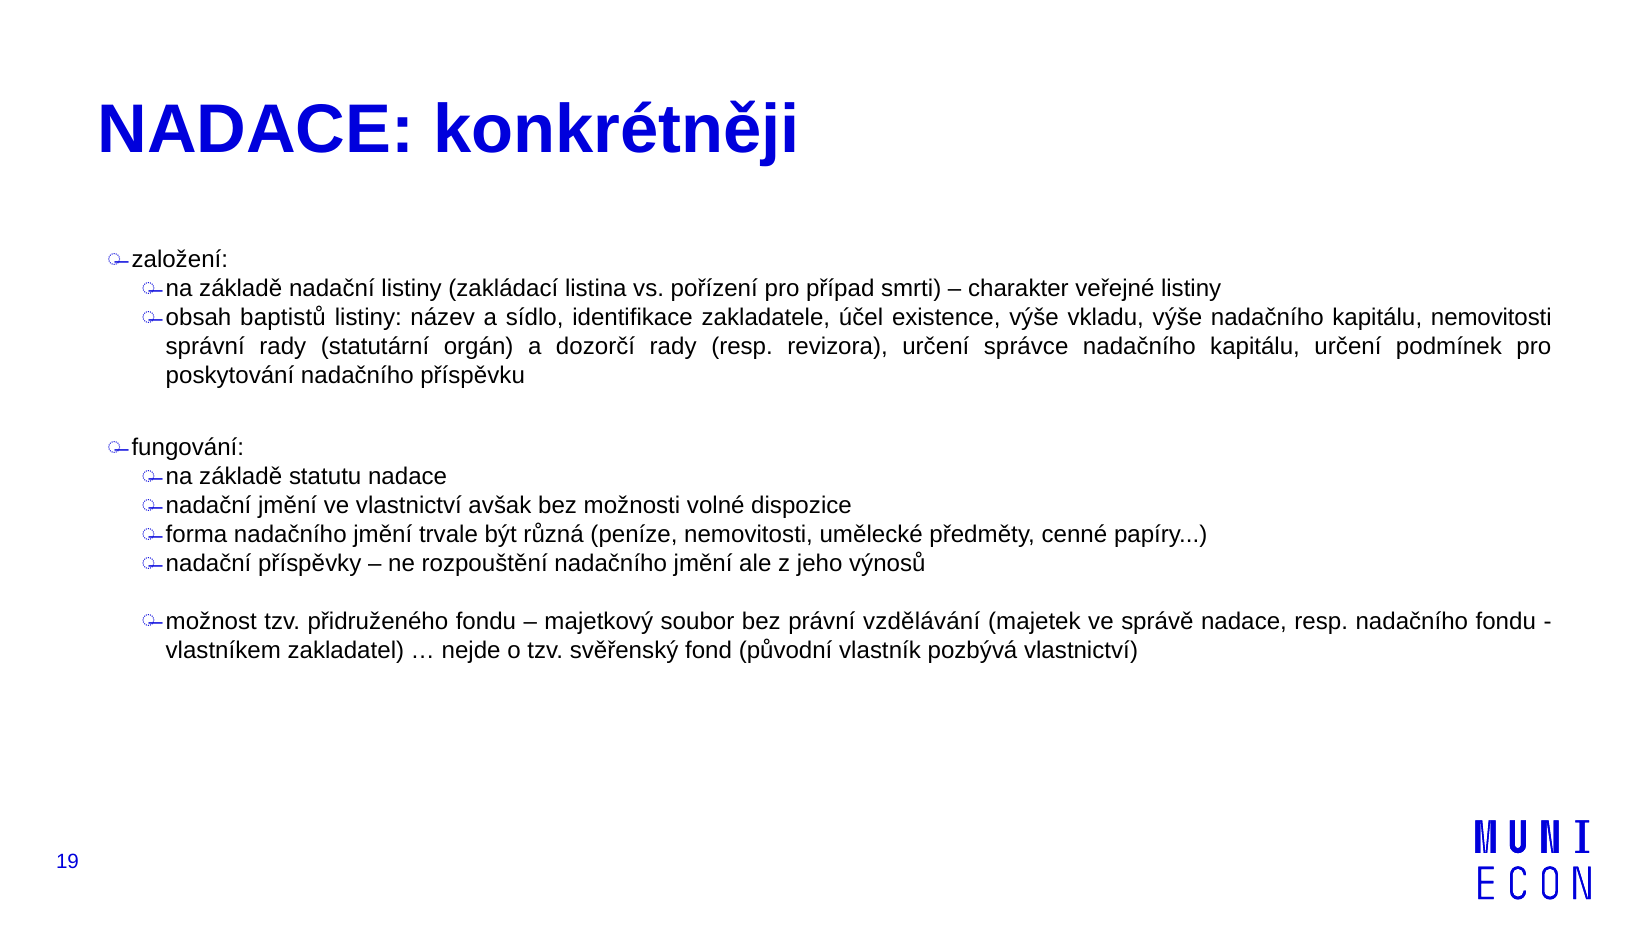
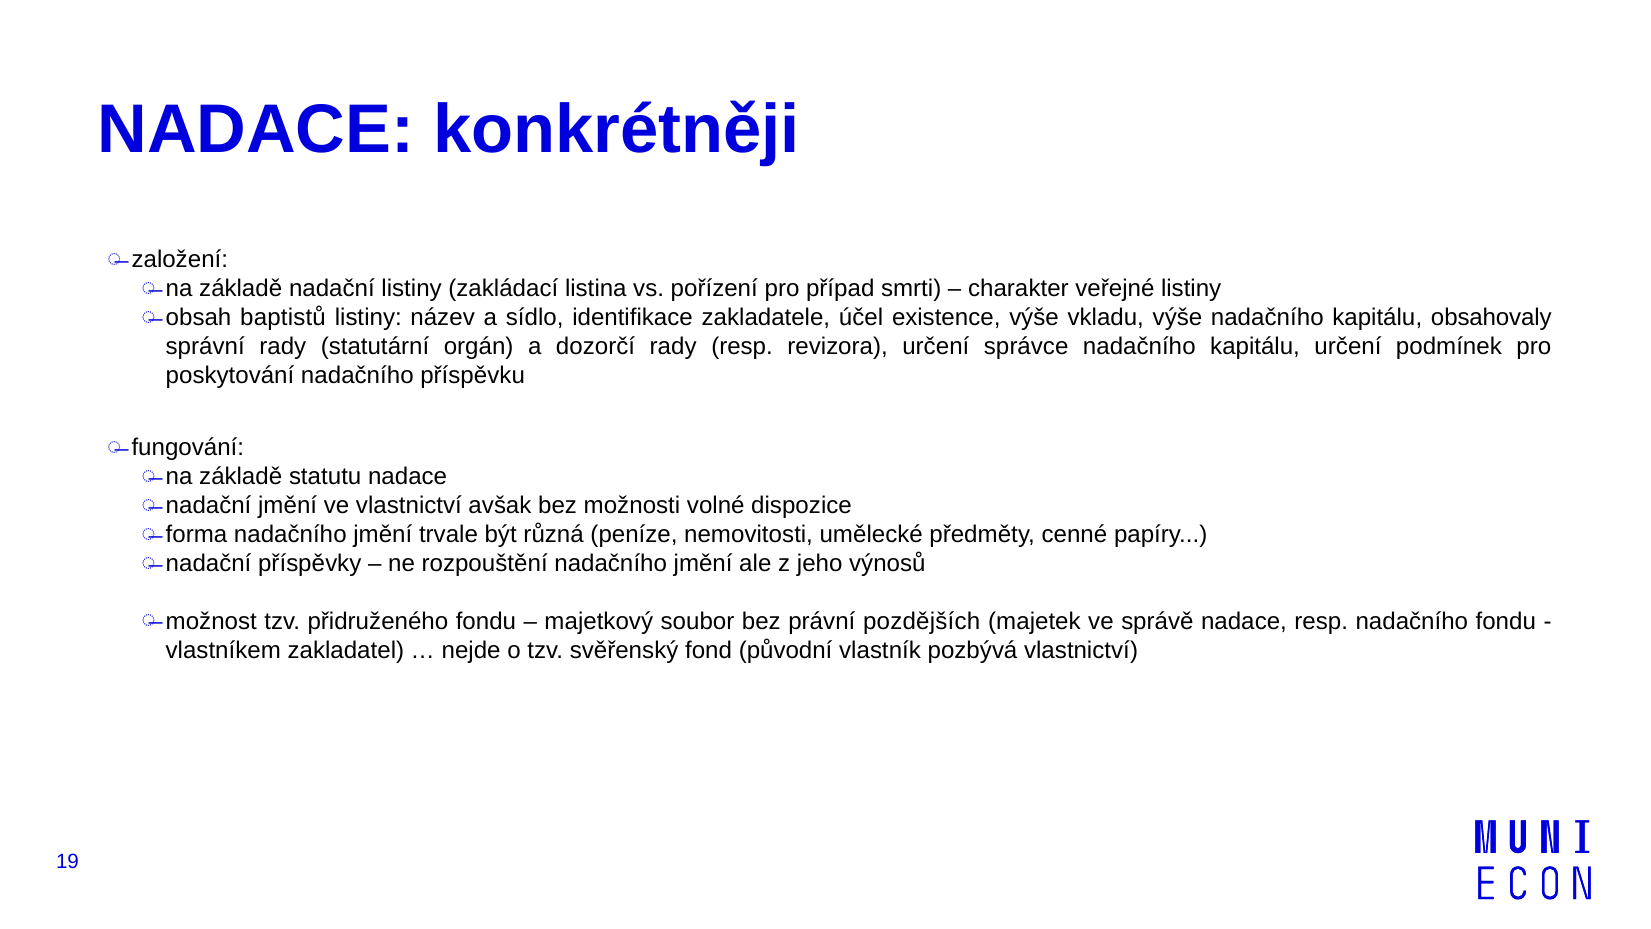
kapitálu nemovitosti: nemovitosti -> obsahovaly
vzdělávání: vzdělávání -> pozdějších
